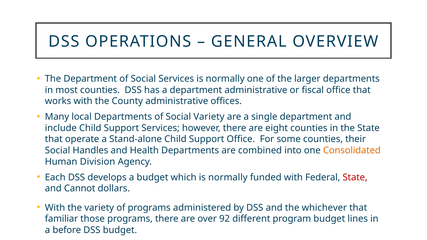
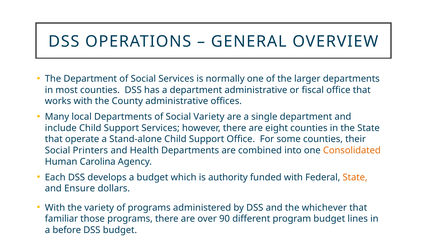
Handles: Handles -> Printers
Division: Division -> Carolina
which is normally: normally -> authority
State at (355, 177) colour: red -> orange
Cannot: Cannot -> Ensure
92: 92 -> 90
